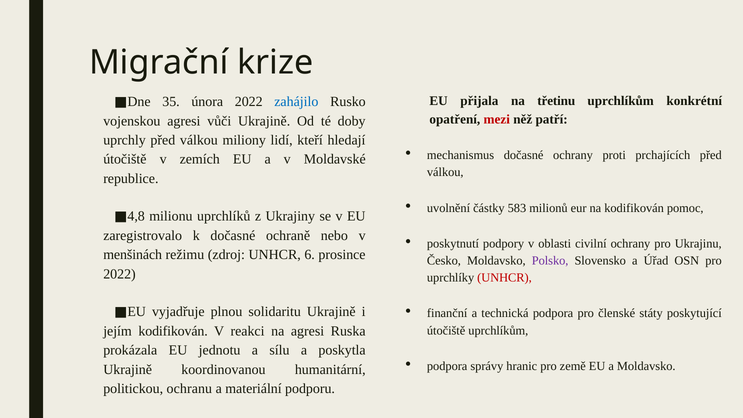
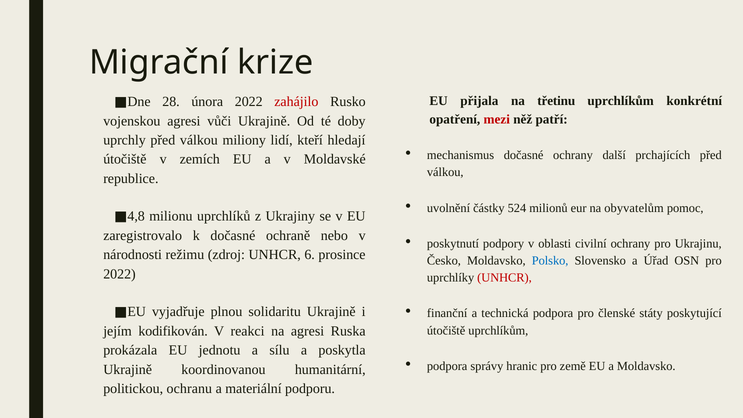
35: 35 -> 28
zahájilo colour: blue -> red
proti: proti -> další
583: 583 -> 524
na kodifikován: kodifikován -> obyvatelům
menšinách: menšinách -> národnosti
Polsko colour: purple -> blue
